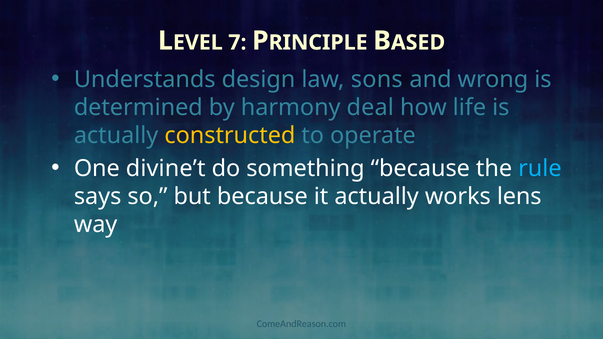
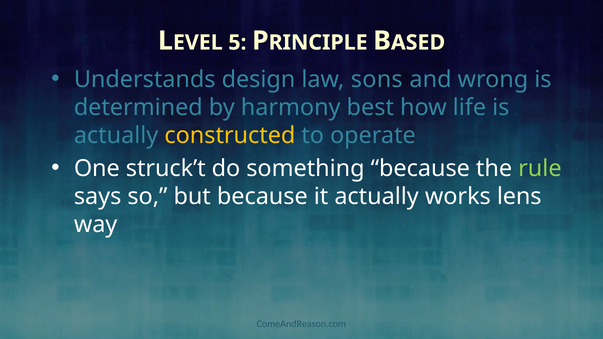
7: 7 -> 5
deal: deal -> best
divine’t: divine’t -> struck’t
rule colour: light blue -> light green
